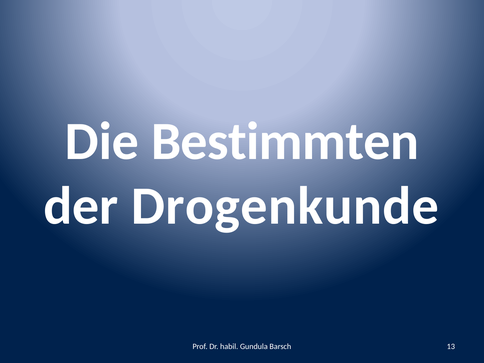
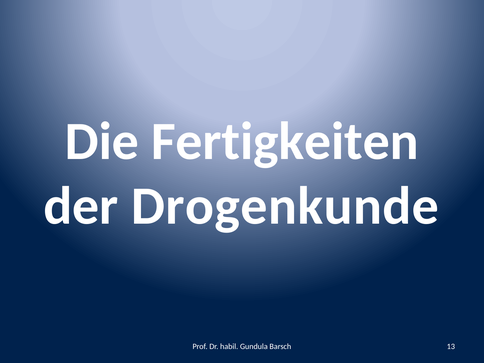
Bestimmten: Bestimmten -> Fertigkeiten
